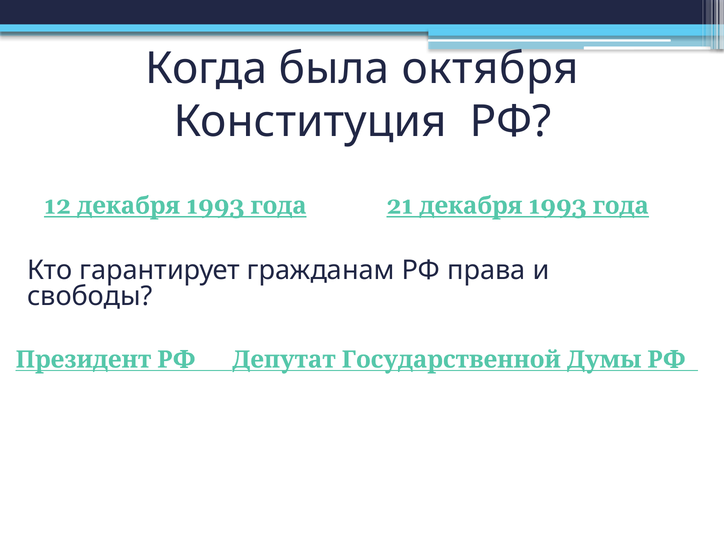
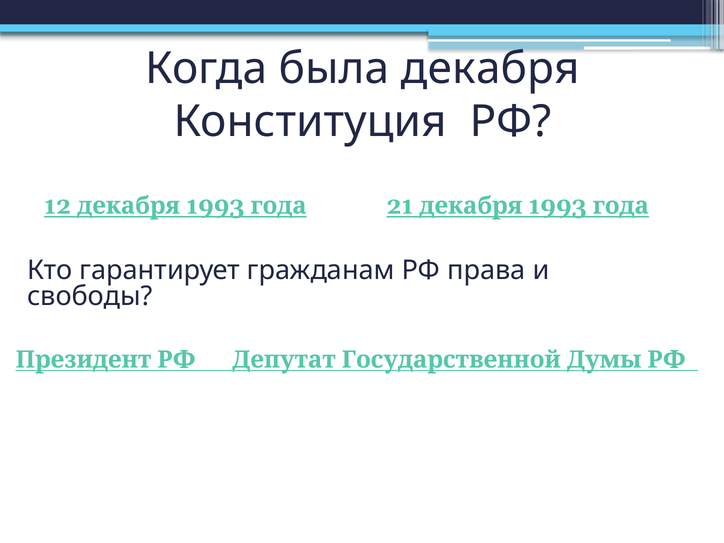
была октября: октября -> декабря
